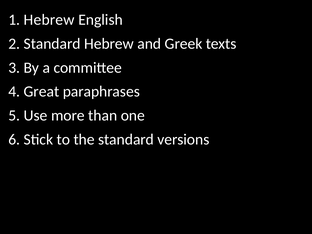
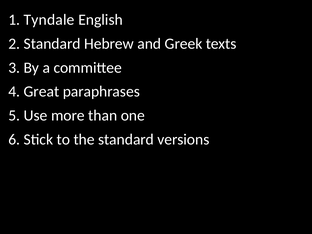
1 Hebrew: Hebrew -> Tyndale
